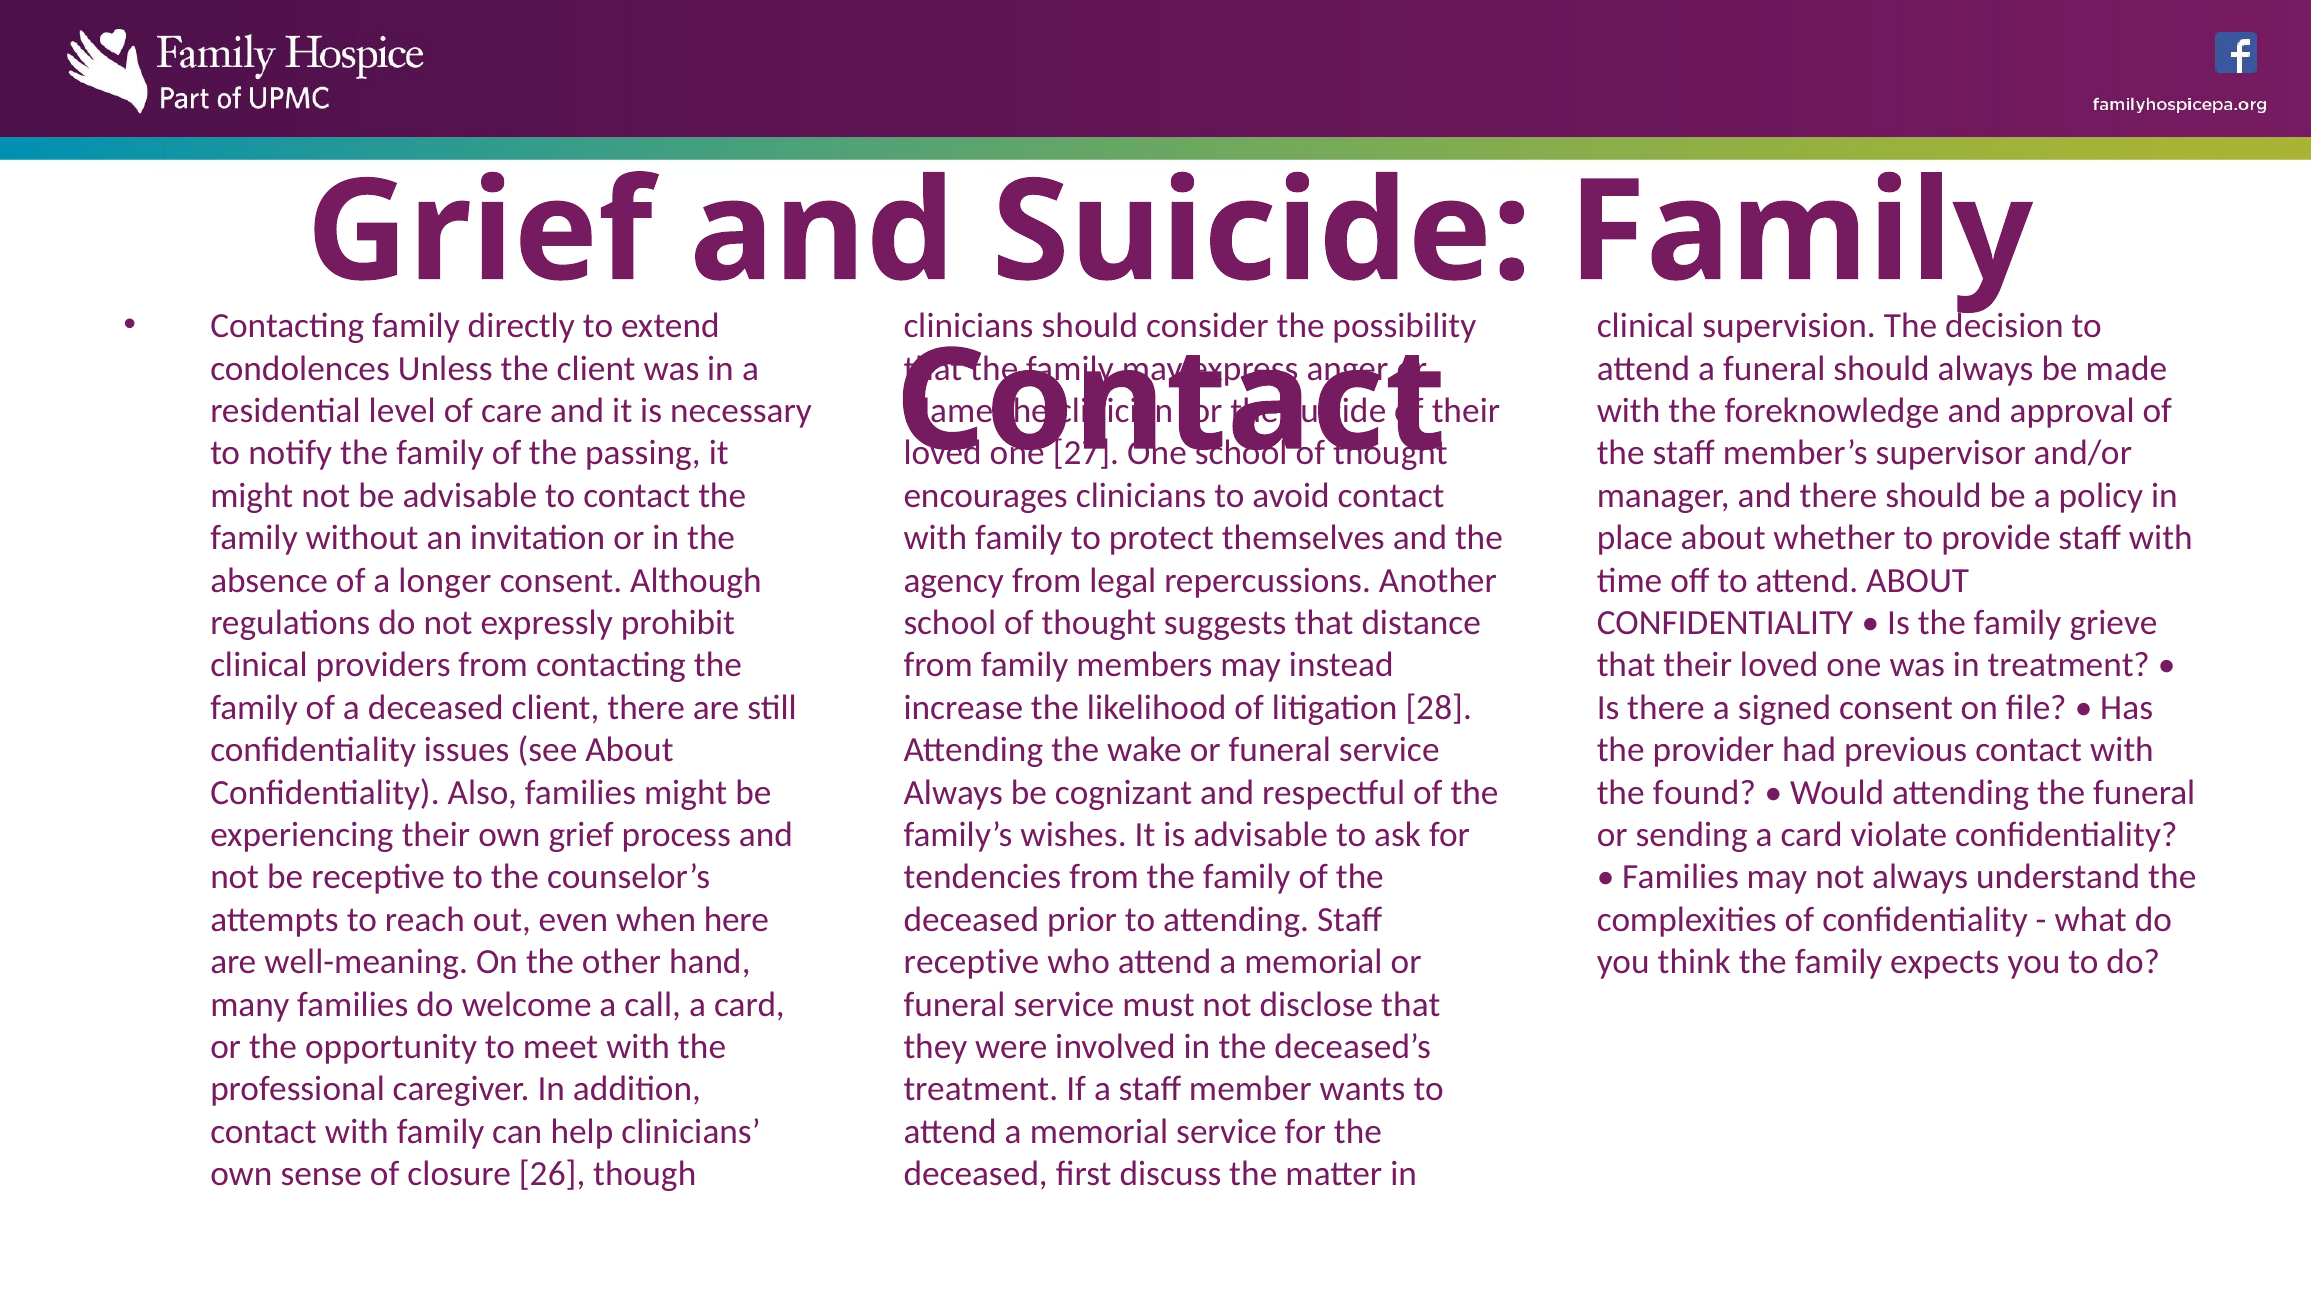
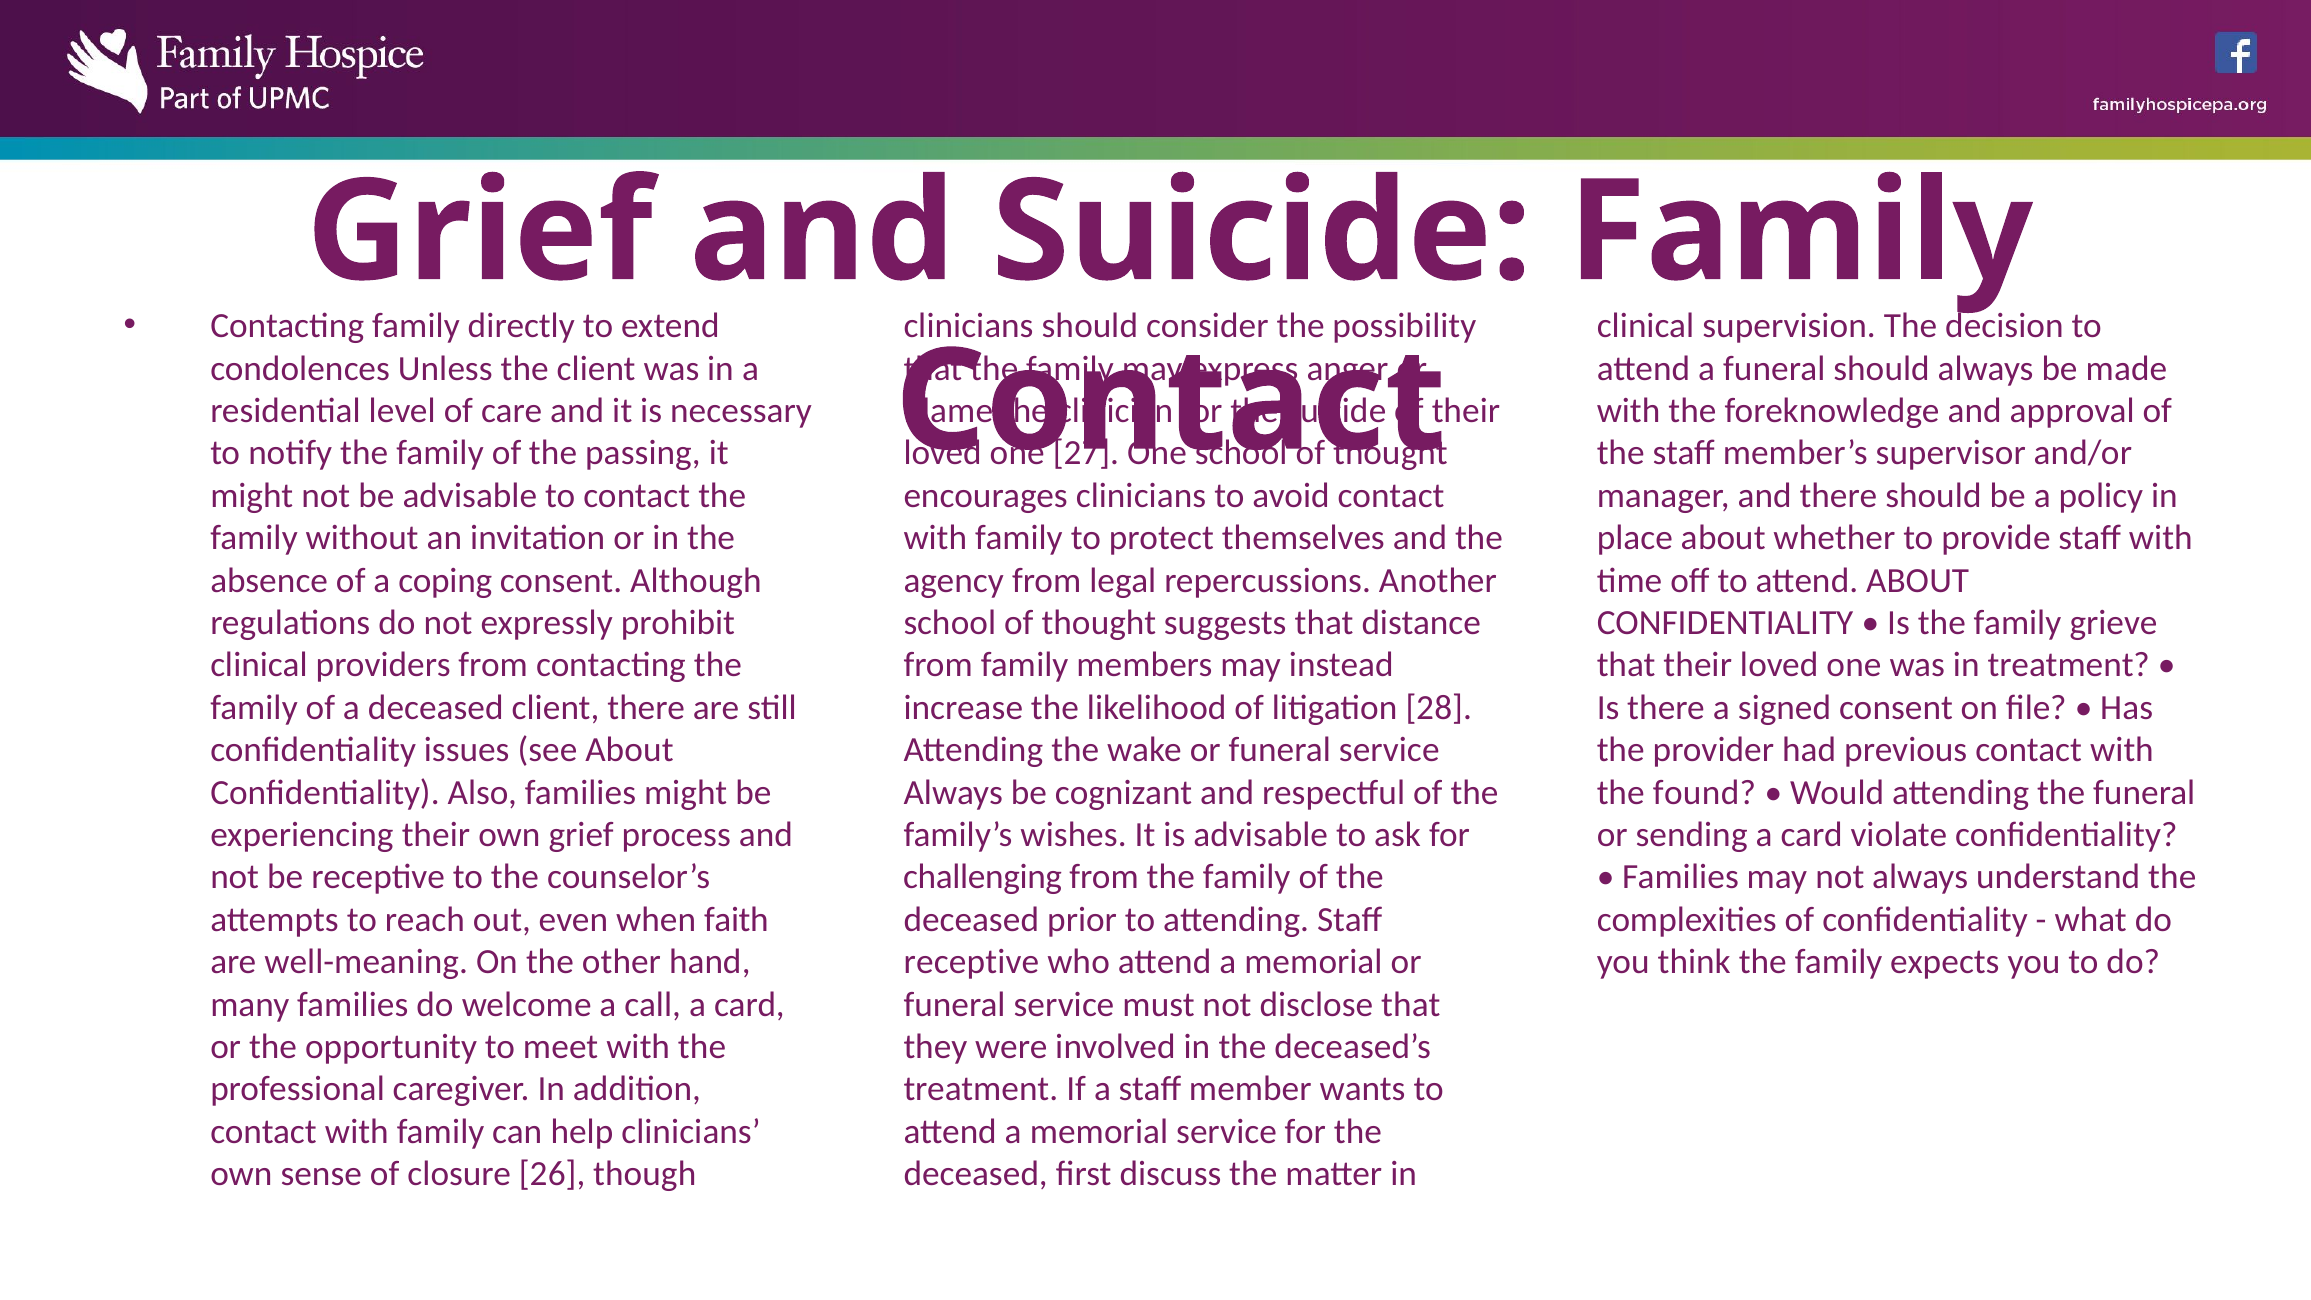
longer: longer -> coping
tendencies: tendencies -> challenging
here: here -> faith
